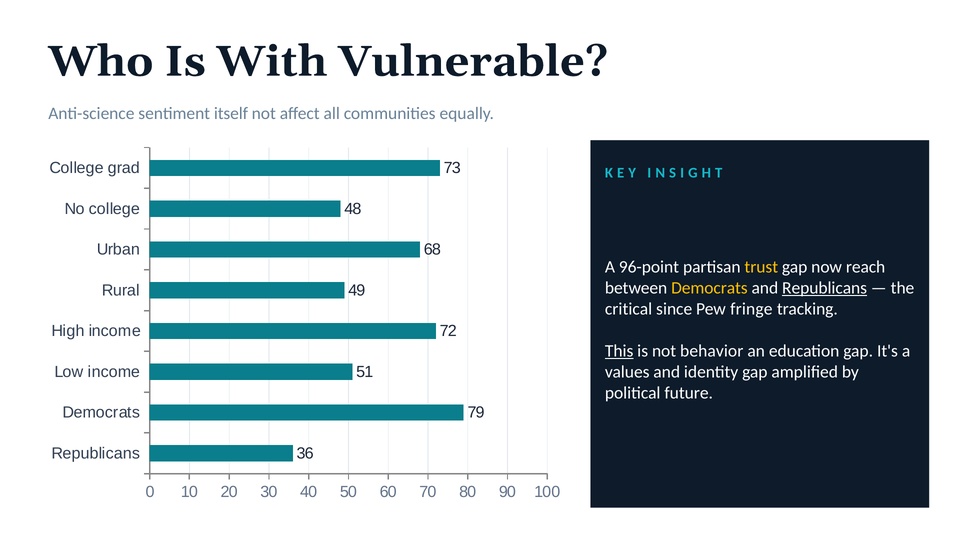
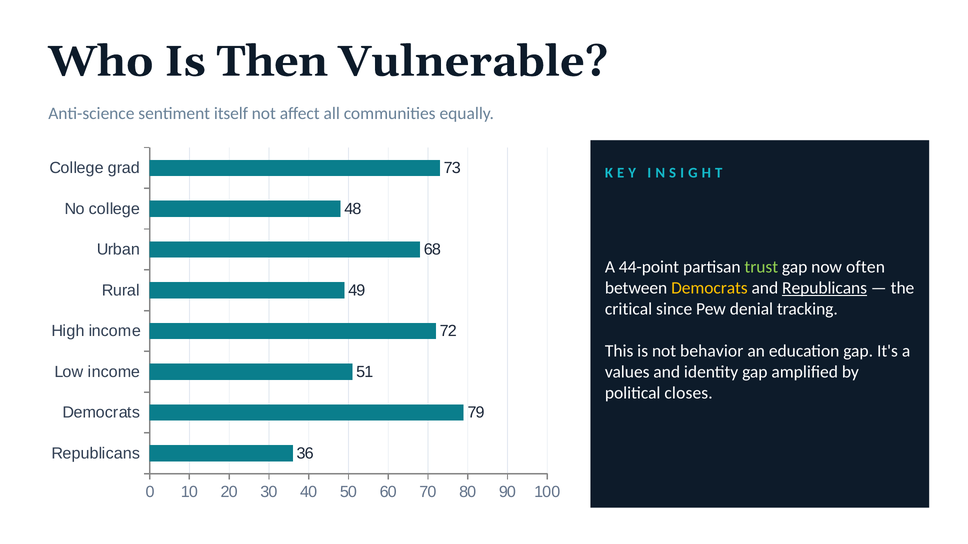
With: With -> Then
96-point: 96-point -> 44-point
trust colour: yellow -> light green
reach: reach -> often
fringe: fringe -> denial
This underline: present -> none
future: future -> closes
